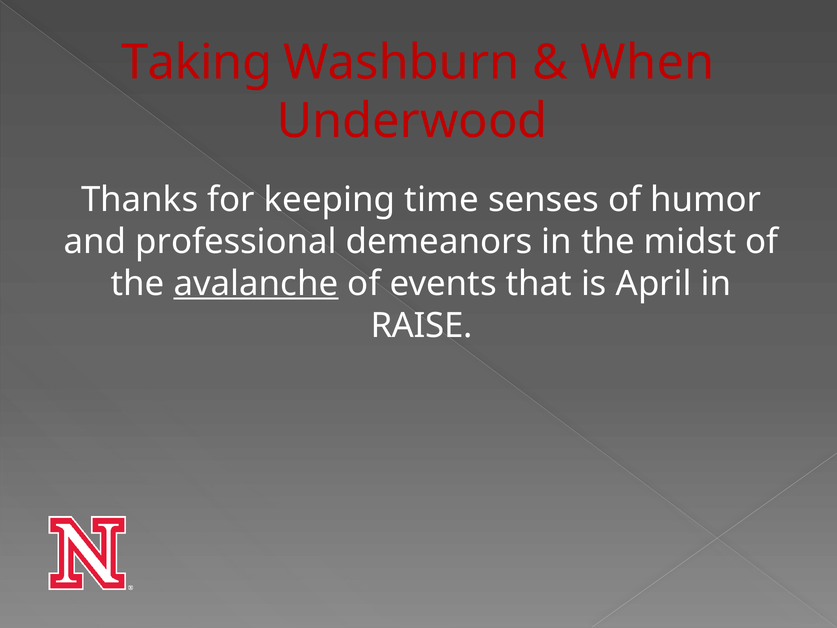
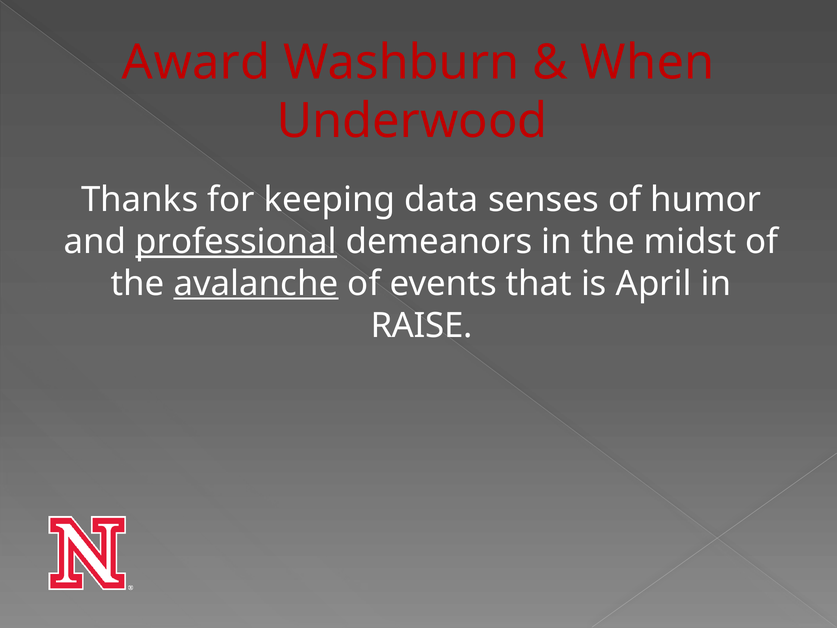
Taking: Taking -> Award
time: time -> data
professional underline: none -> present
